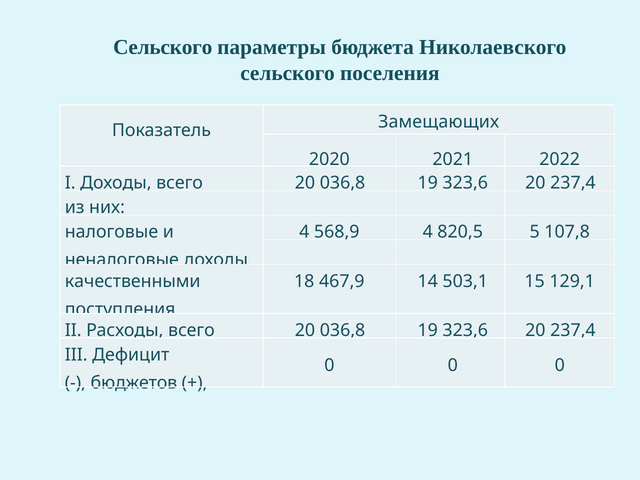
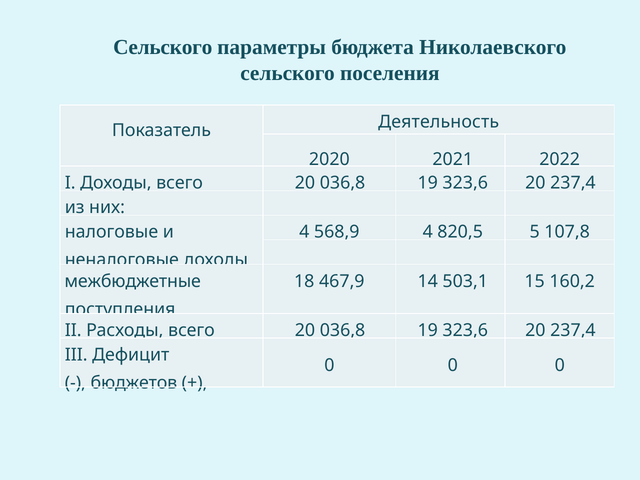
Замещающих: Замещающих -> Деятельность
качественными: качественными -> межбюджетные
129,1: 129,1 -> 160,2
